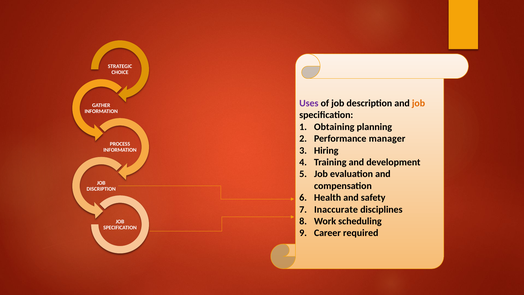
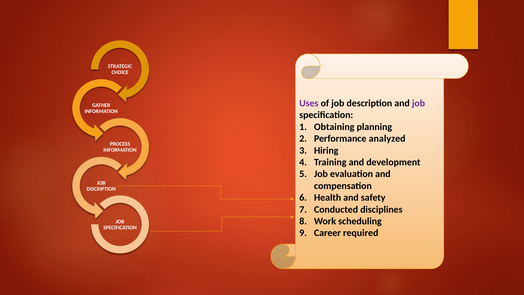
job at (418, 103) colour: orange -> purple
manager: manager -> analyzed
Inaccurate: Inaccurate -> Conducted
